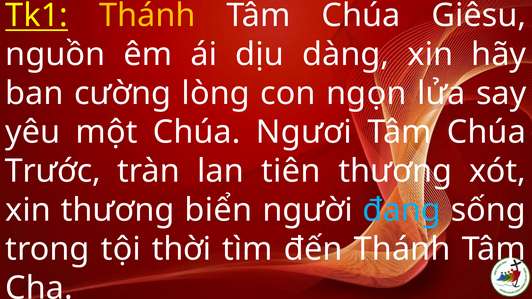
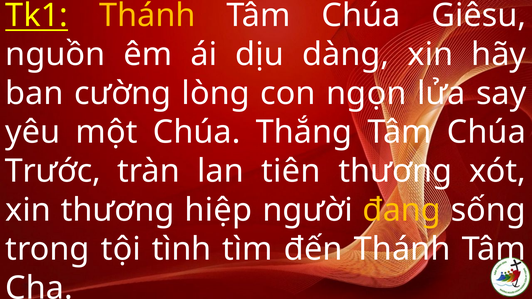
Ngươi: Ngươi -> Thắng
biển: biển -> hiệp
đang colour: light blue -> yellow
thời: thời -> tình
